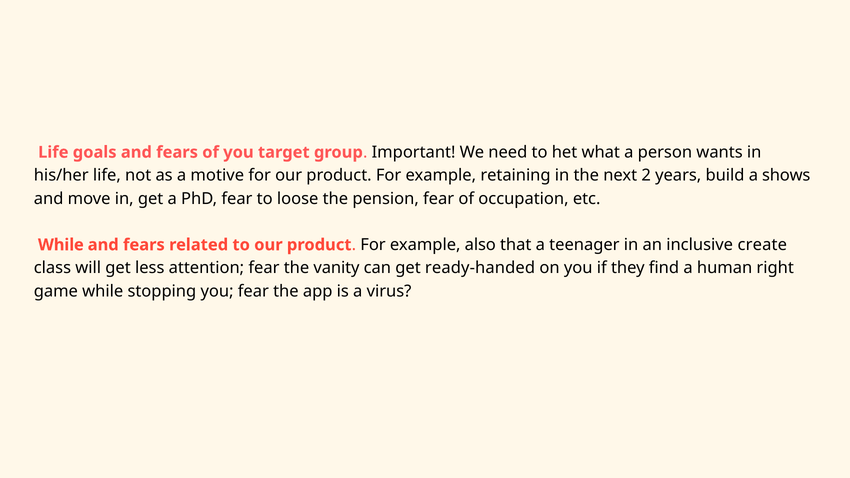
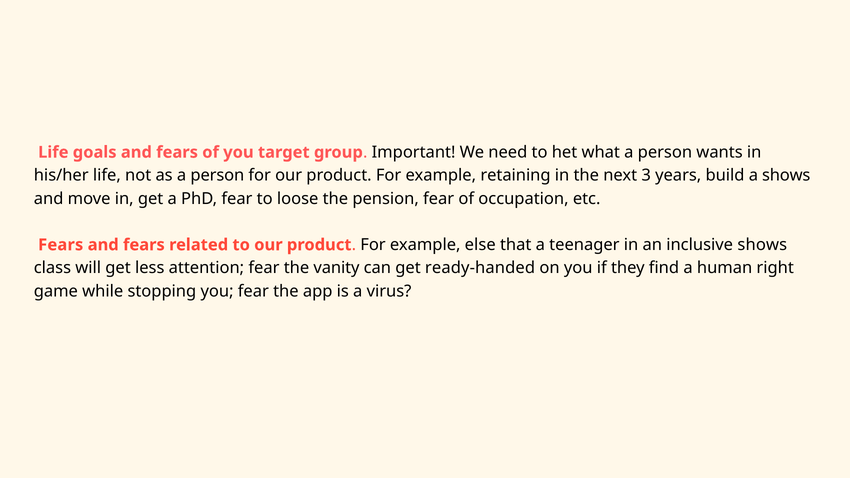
as a motive: motive -> person
2: 2 -> 3
While at (61, 245): While -> Fears
also: also -> else
inclusive create: create -> shows
